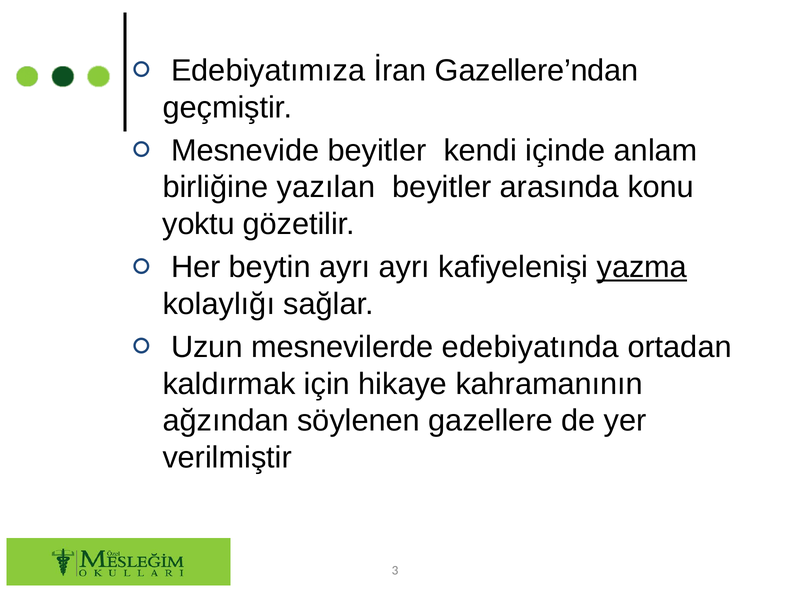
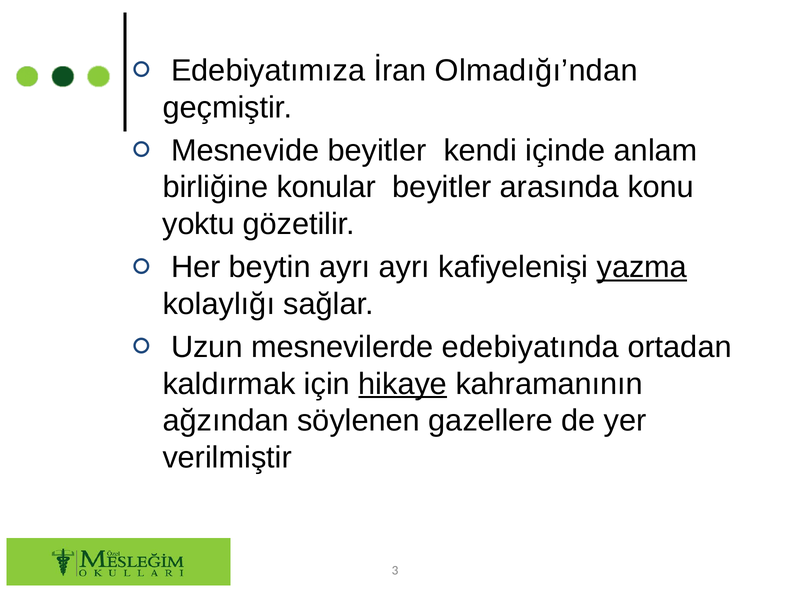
Gazellere’ndan: Gazellere’ndan -> Olmadığı’ndan
yazılan: yazılan -> konular
hikaye underline: none -> present
